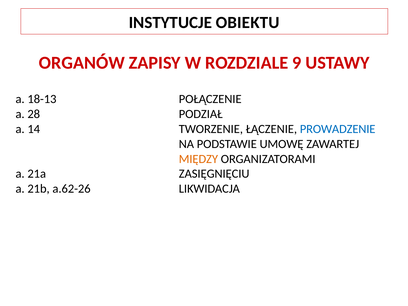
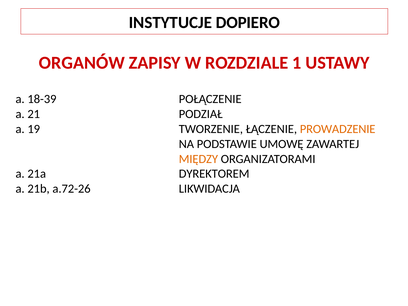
OBIEKTU: OBIEKTU -> DOPIERO
9: 9 -> 1
18-13: 18-13 -> 18-39
28: 28 -> 21
14: 14 -> 19
PROWADZENIE colour: blue -> orange
ZASIĘGNIĘCIU: ZASIĘGNIĘCIU -> DYREKTOREM
a.62-26: a.62-26 -> a.72-26
